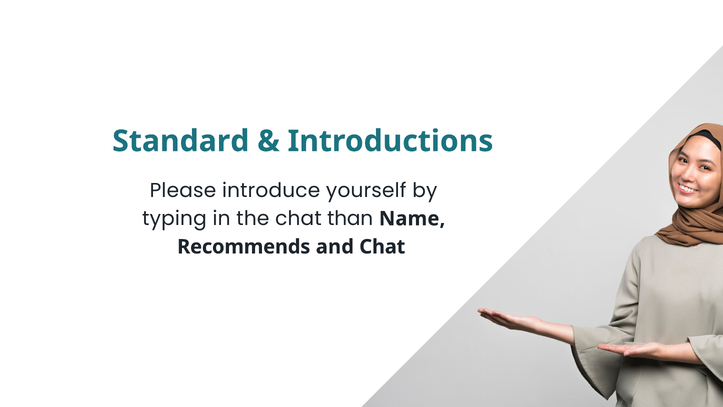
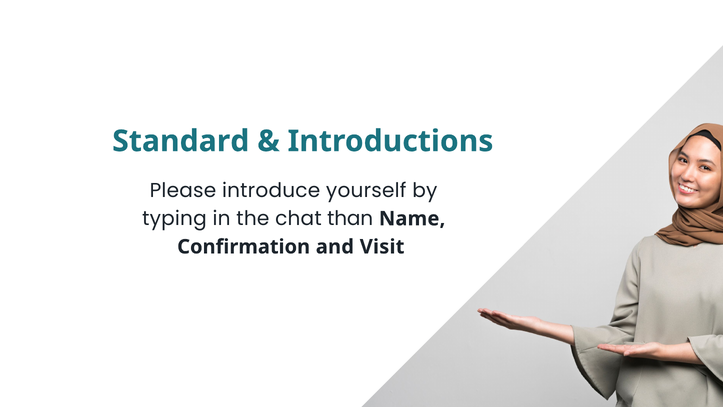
Recommends: Recommends -> Confirmation
and Chat: Chat -> Visit
